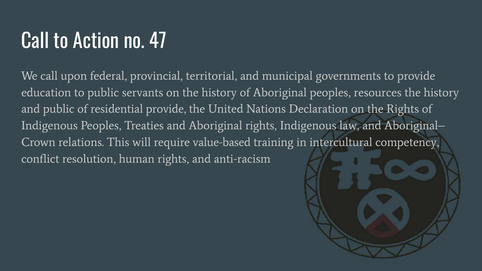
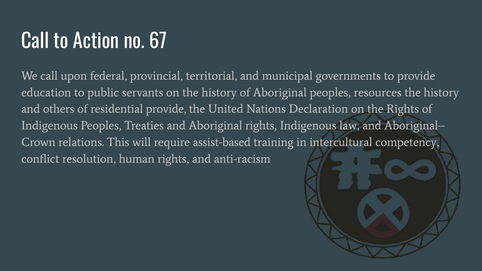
47: 47 -> 67
and public: public -> others
value-based: value-based -> assist-based
